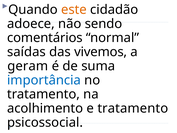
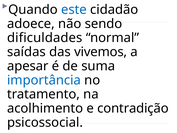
este colour: orange -> blue
comentários: comentários -> dificuldades
geram: geram -> apesar
e tratamento: tratamento -> contradição
